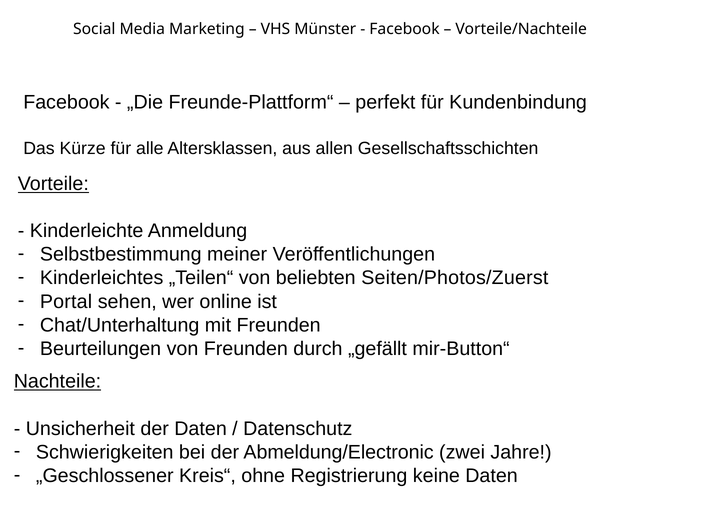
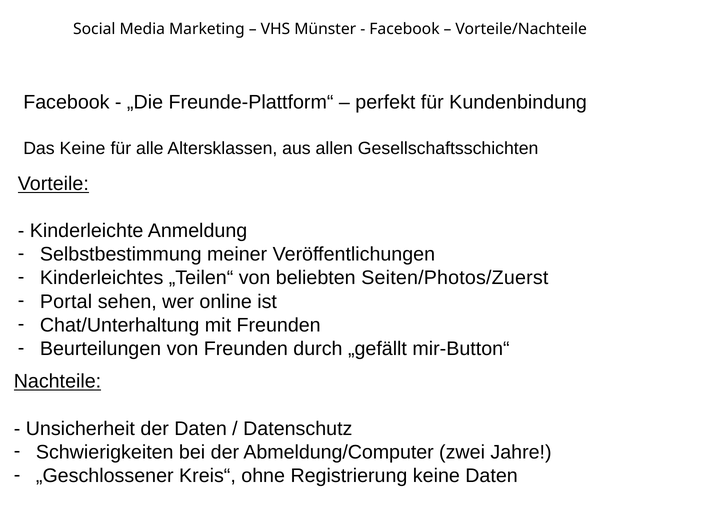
Das Kürze: Kürze -> Keine
Abmeldung/Electronic: Abmeldung/Electronic -> Abmeldung/Computer
